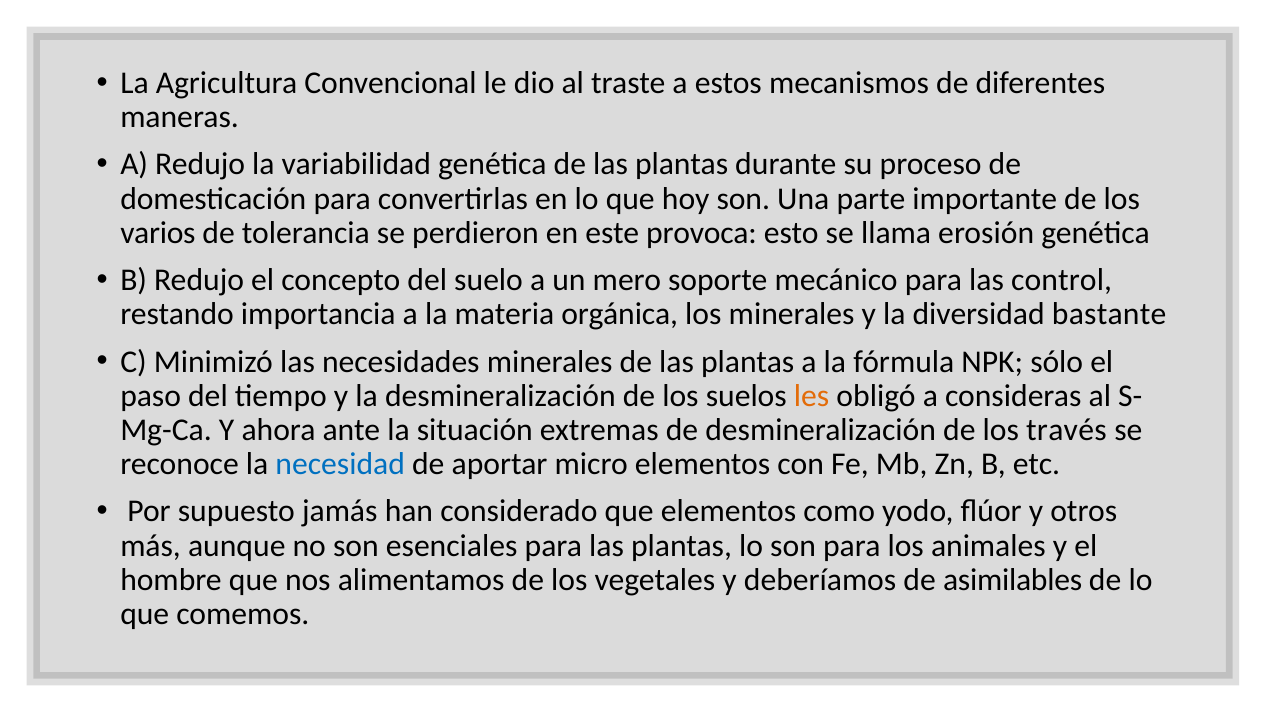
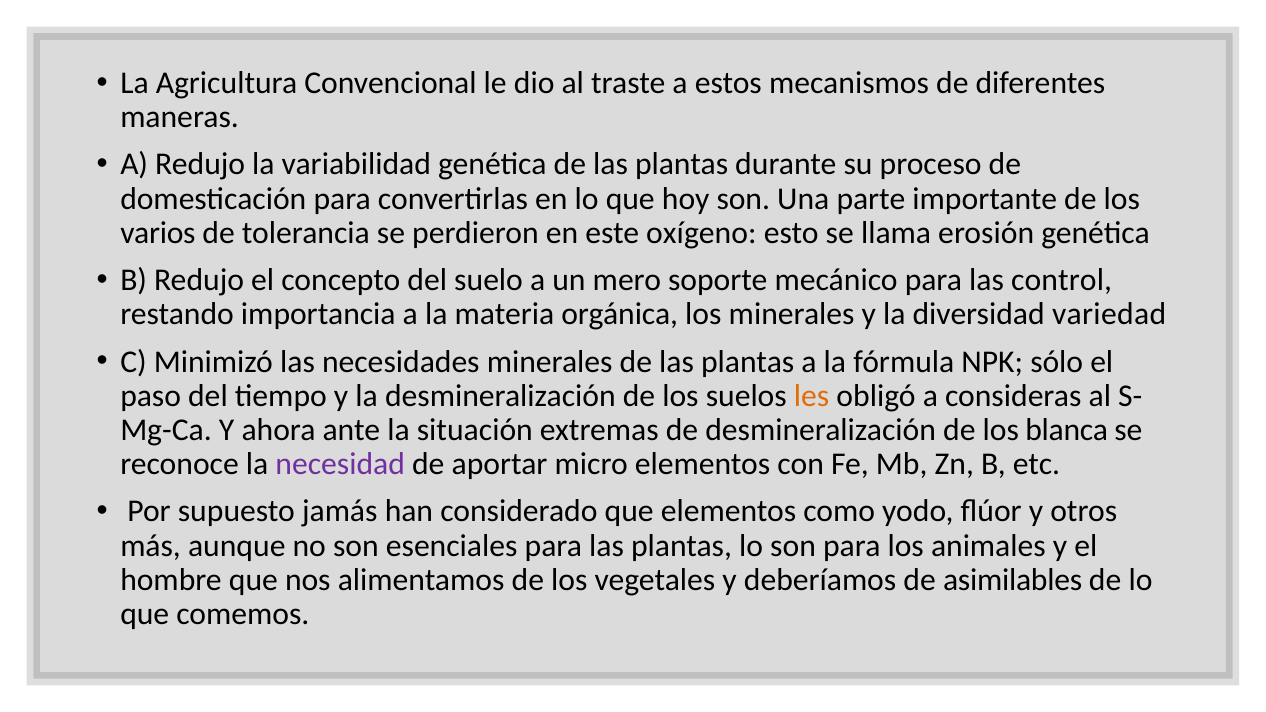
provoca: provoca -> oxígeno
bastante: bastante -> variedad
través: través -> blanca
necesidad colour: blue -> purple
